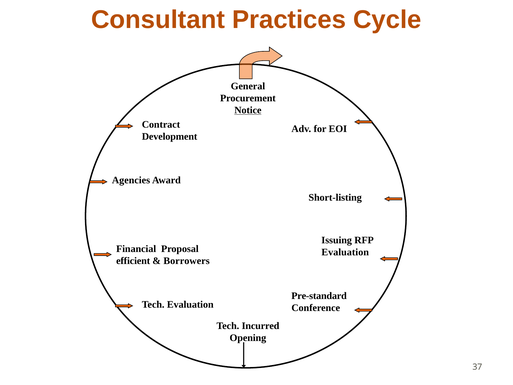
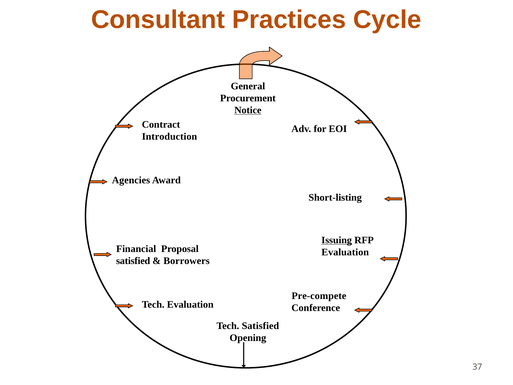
Development: Development -> Introduction
Issuing underline: none -> present
efficient at (133, 261): efficient -> satisfied
Pre-standard: Pre-standard -> Pre-compete
Tech Incurred: Incurred -> Satisfied
